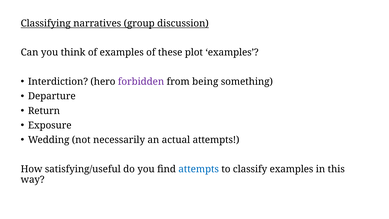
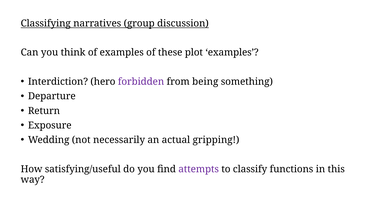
actual attempts: attempts -> gripping
attempts at (199, 169) colour: blue -> purple
classify examples: examples -> functions
